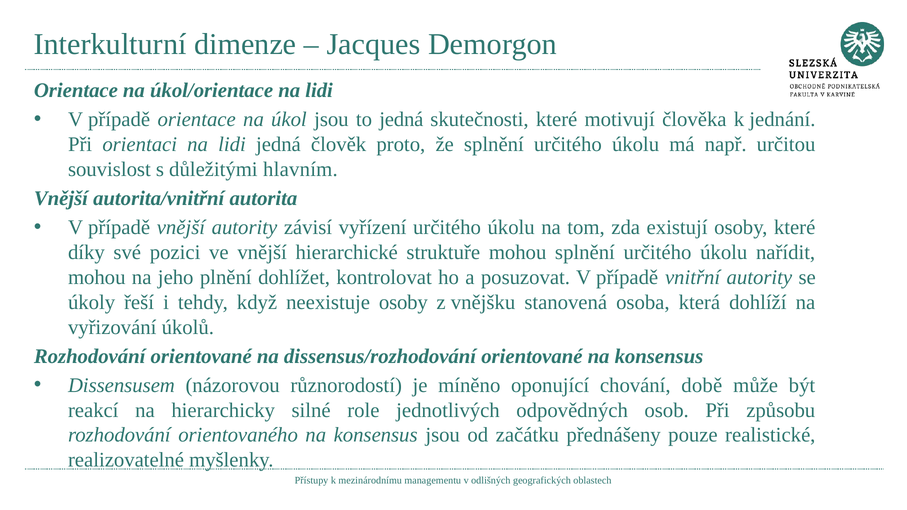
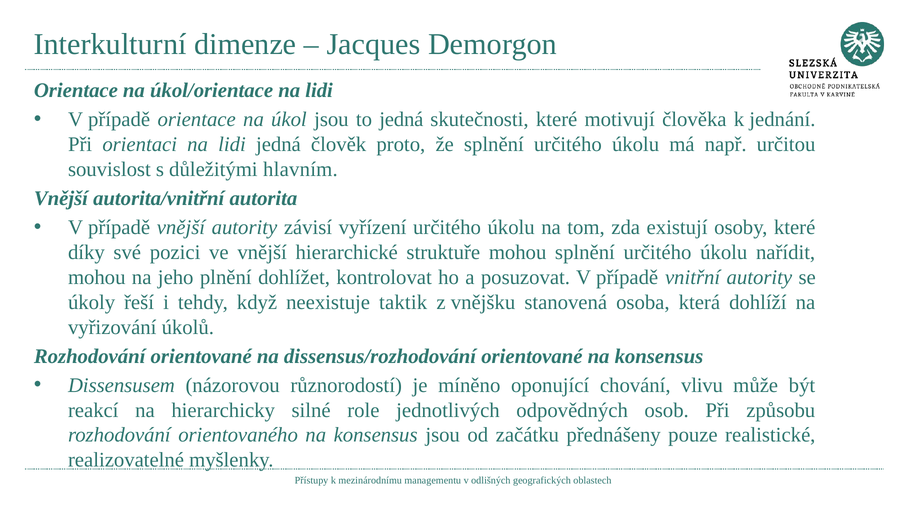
neexistuje osoby: osoby -> taktik
době: době -> vlivu
